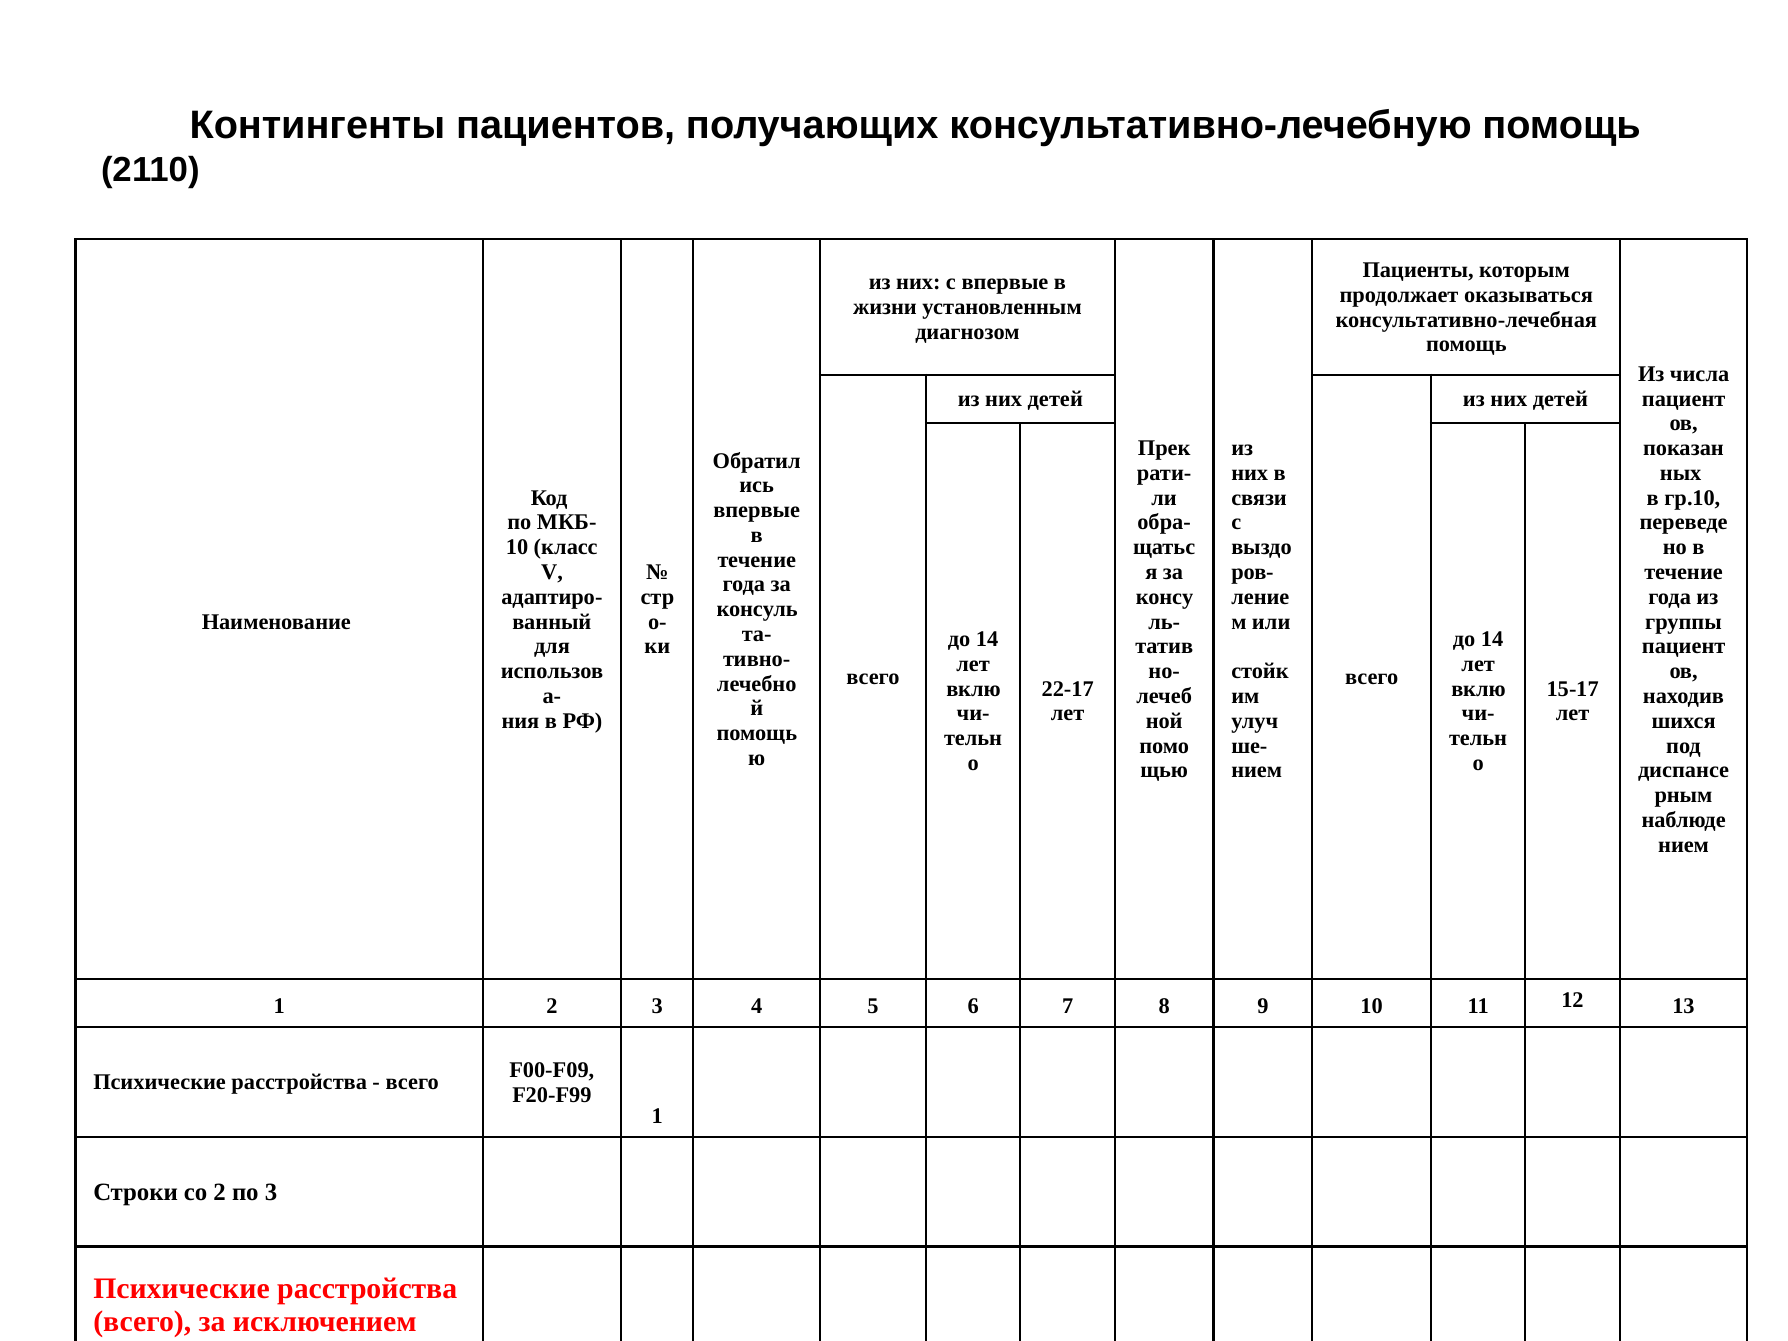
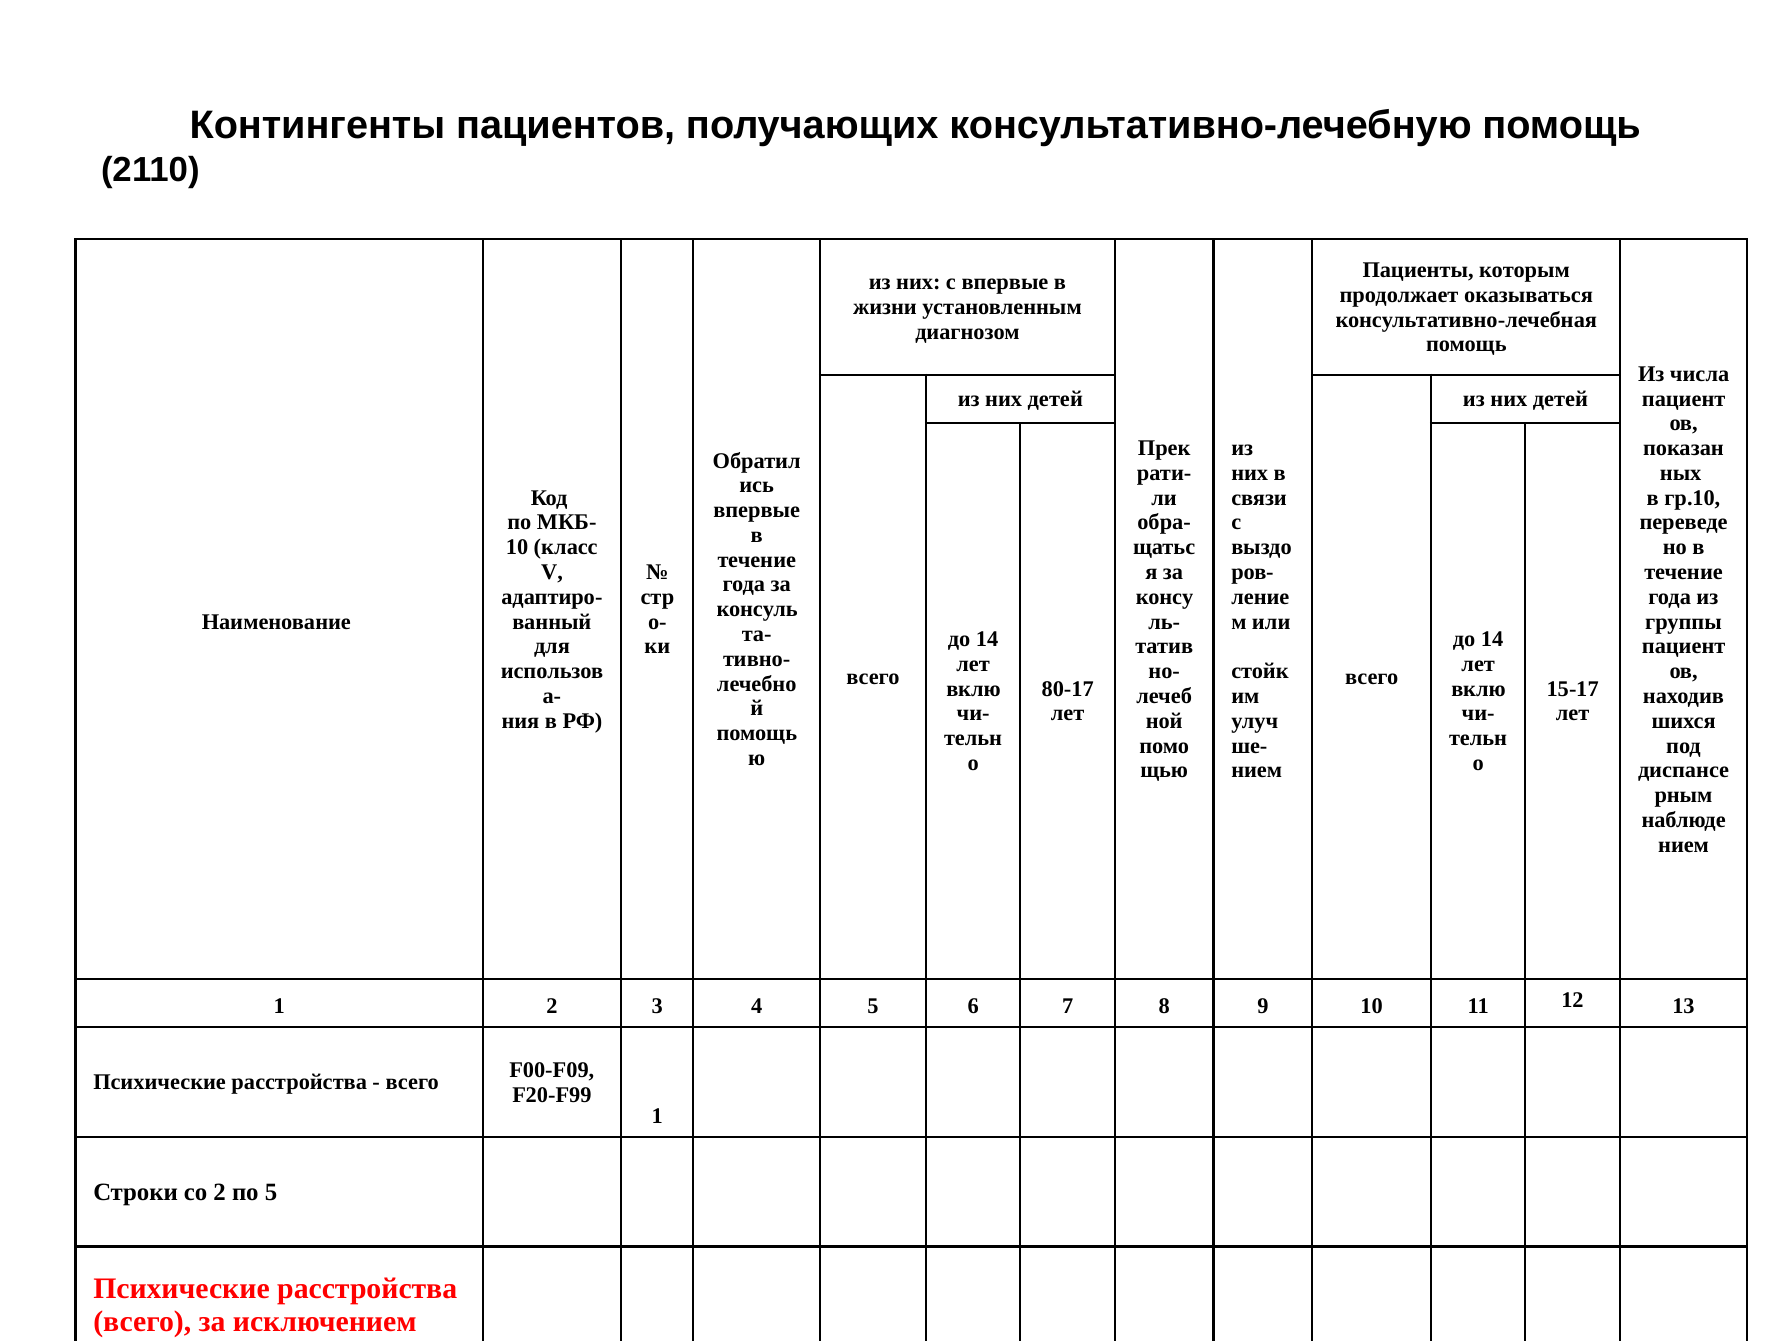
22-17: 22-17 -> 80-17
по 3: 3 -> 5
